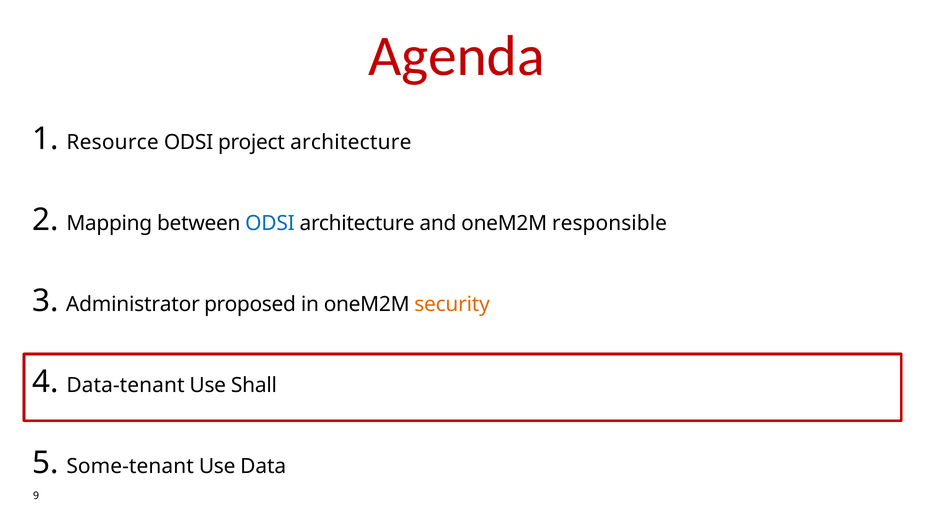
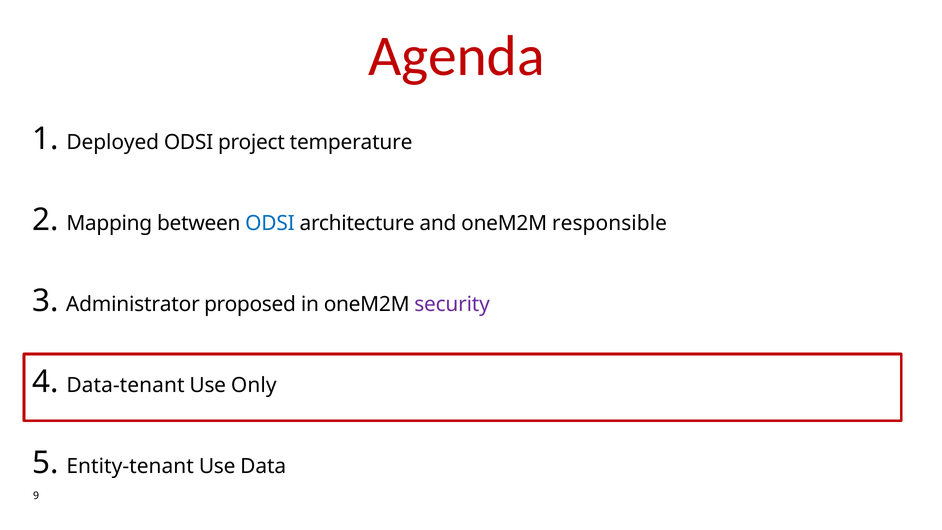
Resource: Resource -> Deployed
project architecture: architecture -> temperature
security colour: orange -> purple
Shall: Shall -> Only
Some-tenant: Some-tenant -> Entity-tenant
